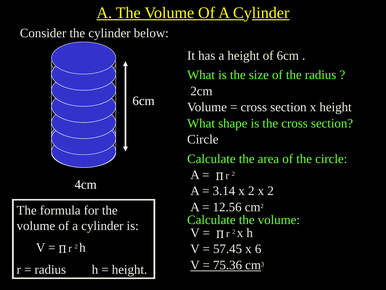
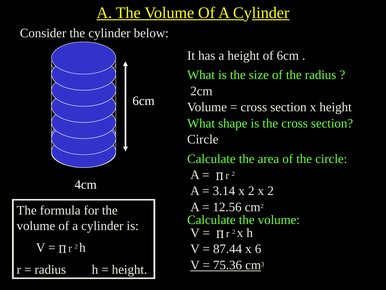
57.45: 57.45 -> 87.44
